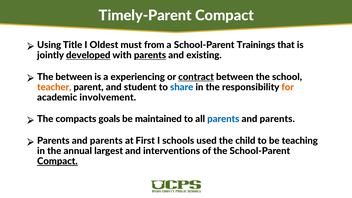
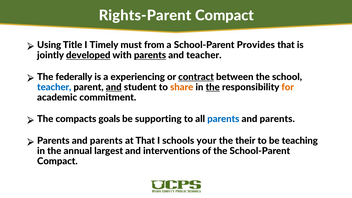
Timely-Parent: Timely-Parent -> Rights-Parent
Oldest: Oldest -> Timely
Trainings: Trainings -> Provides
and existing: existing -> teacher
The between: between -> federally
teacher at (54, 87) colour: orange -> blue
and at (114, 87) underline: none -> present
share colour: blue -> orange
the at (213, 87) underline: none -> present
involvement: involvement -> commitment
maintained: maintained -> supporting
at First: First -> That
used: used -> your
child: child -> their
Compact at (57, 161) underline: present -> none
